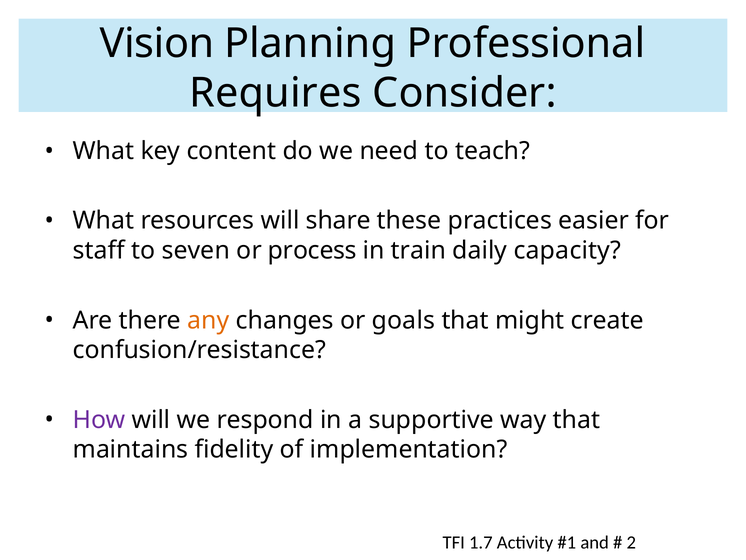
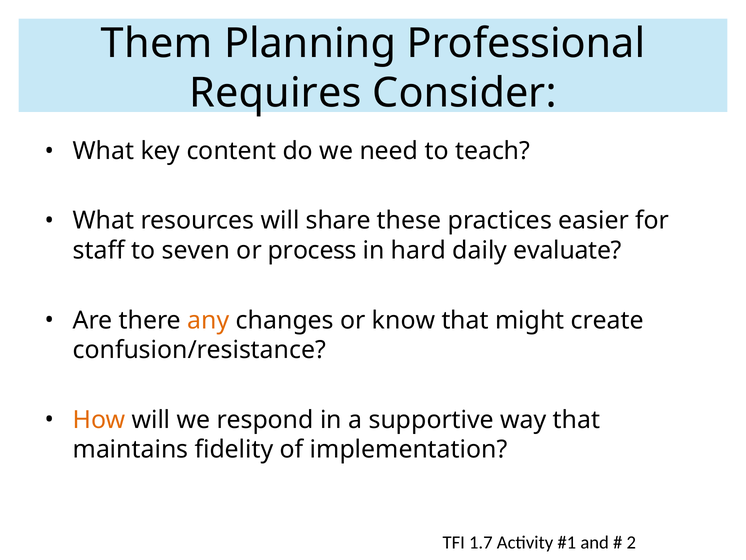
Vision: Vision -> Them
train: train -> hard
capacity: capacity -> evaluate
goals: goals -> know
How colour: purple -> orange
